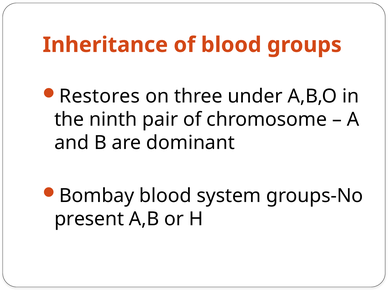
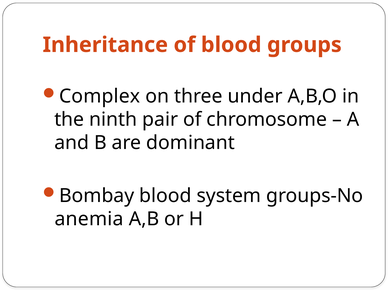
Restores: Restores -> Complex
present: present -> anemia
